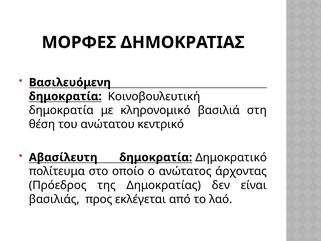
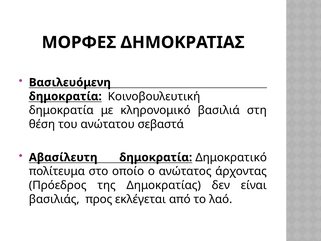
κεντρικό: κεντρικό -> σεβαστά
